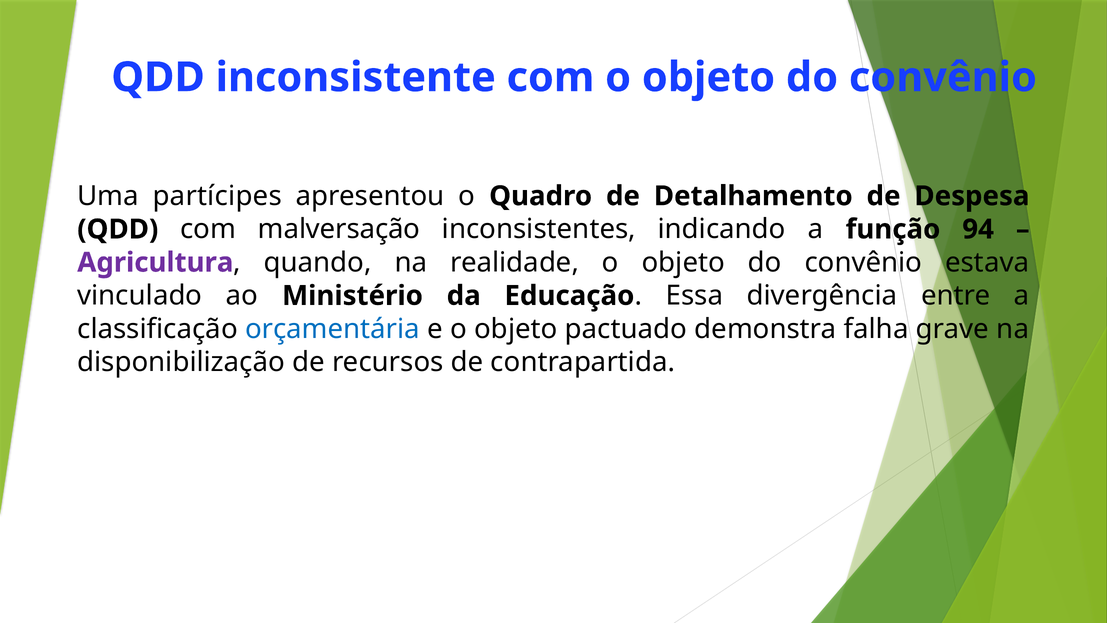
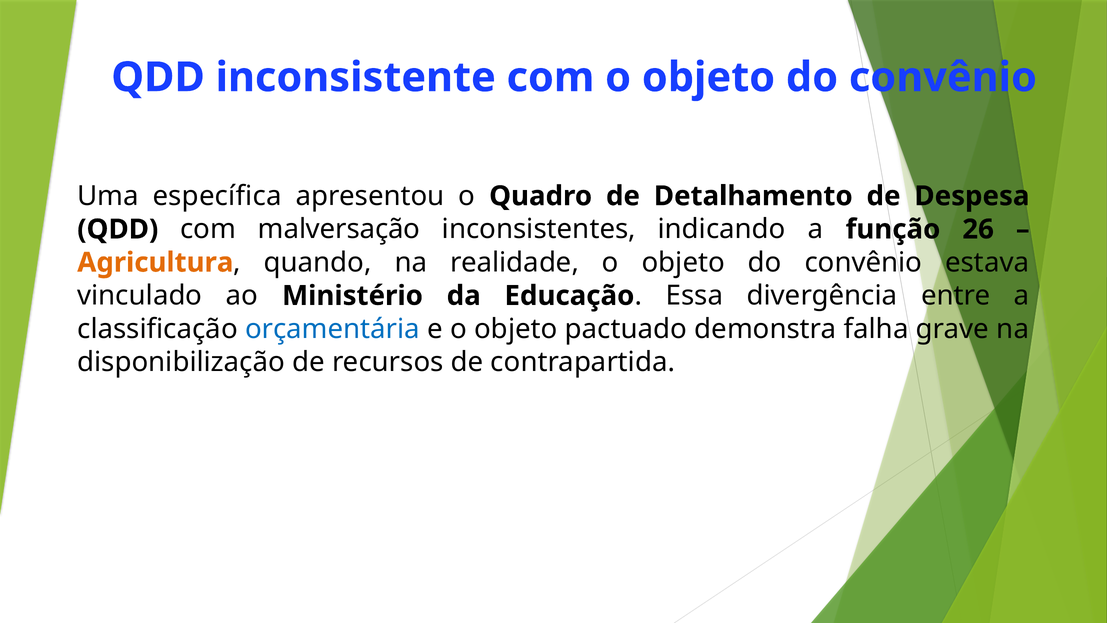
partícipes: partícipes -> específica
94: 94 -> 26
Agricultura colour: purple -> orange
